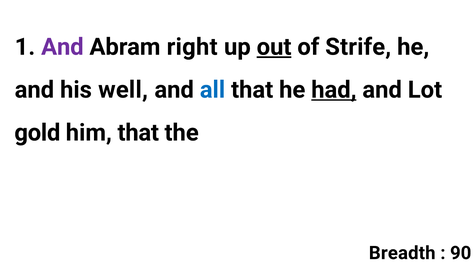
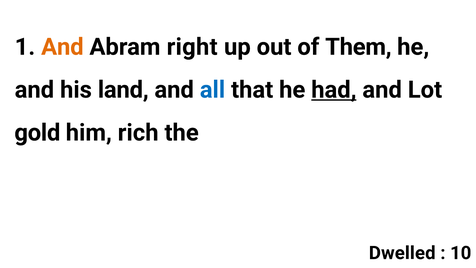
And at (62, 47) colour: purple -> orange
out underline: present -> none
Strife: Strife -> Them
well: well -> land
him that: that -> rich
Breadth: Breadth -> Dwelled
90: 90 -> 10
